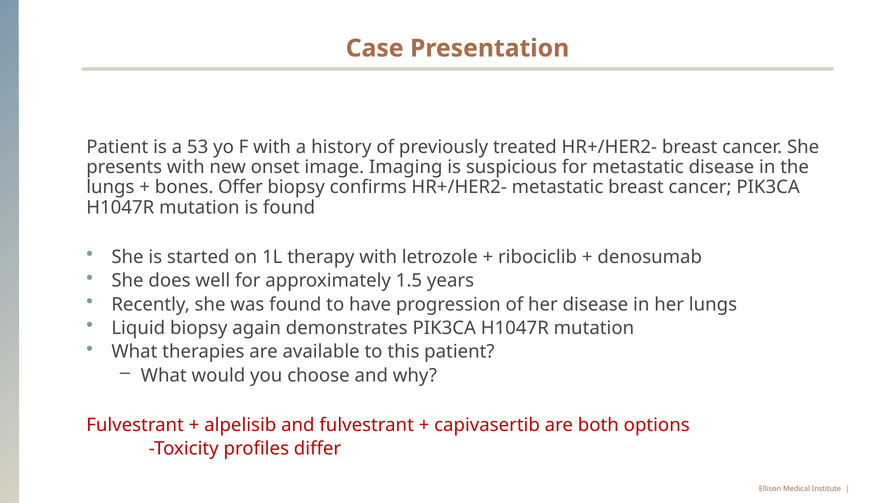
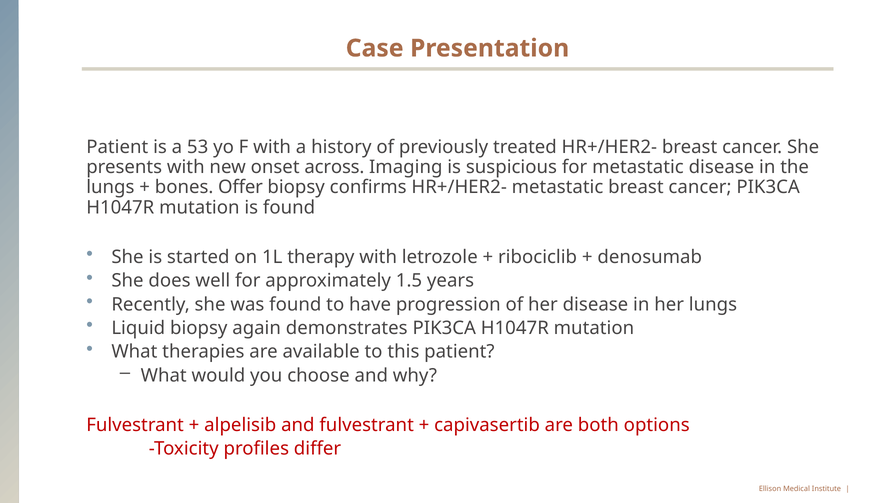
image: image -> across
